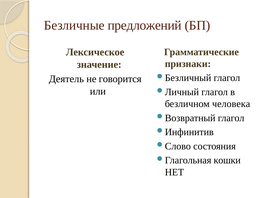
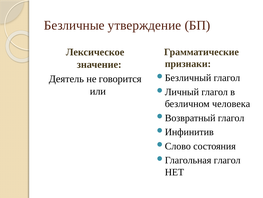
предложений: предложений -> утверждение
кошки at (227, 160): кошки -> глагол
